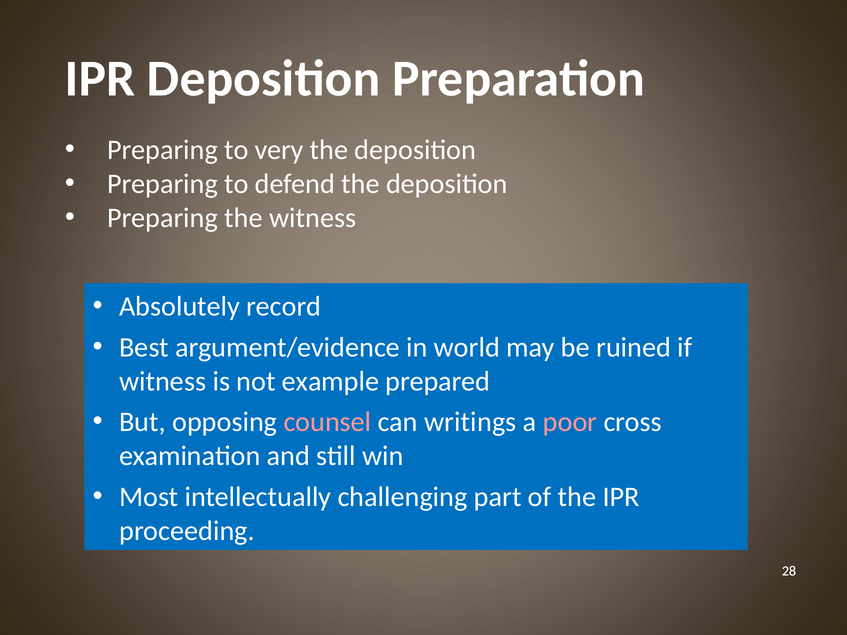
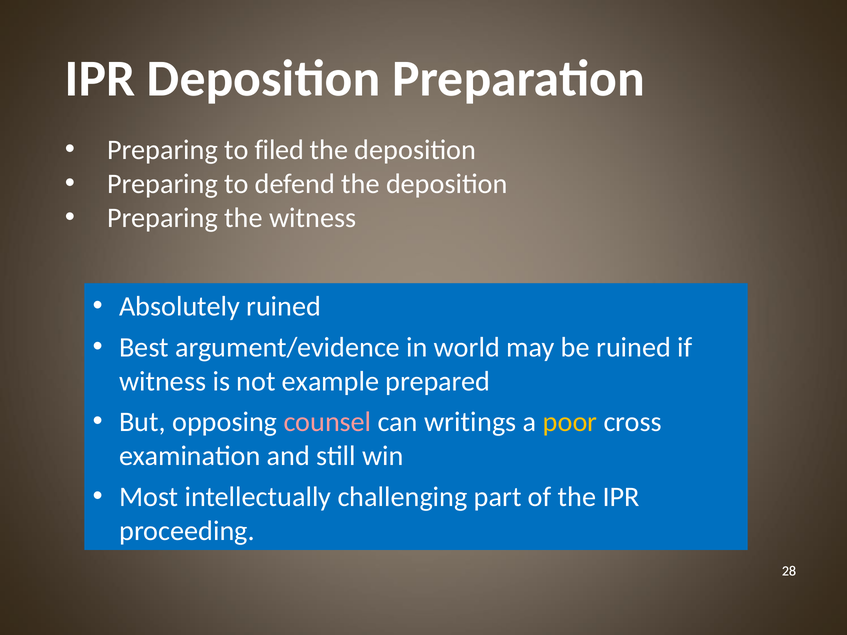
very: very -> filed
Absolutely record: record -> ruined
poor colour: pink -> yellow
